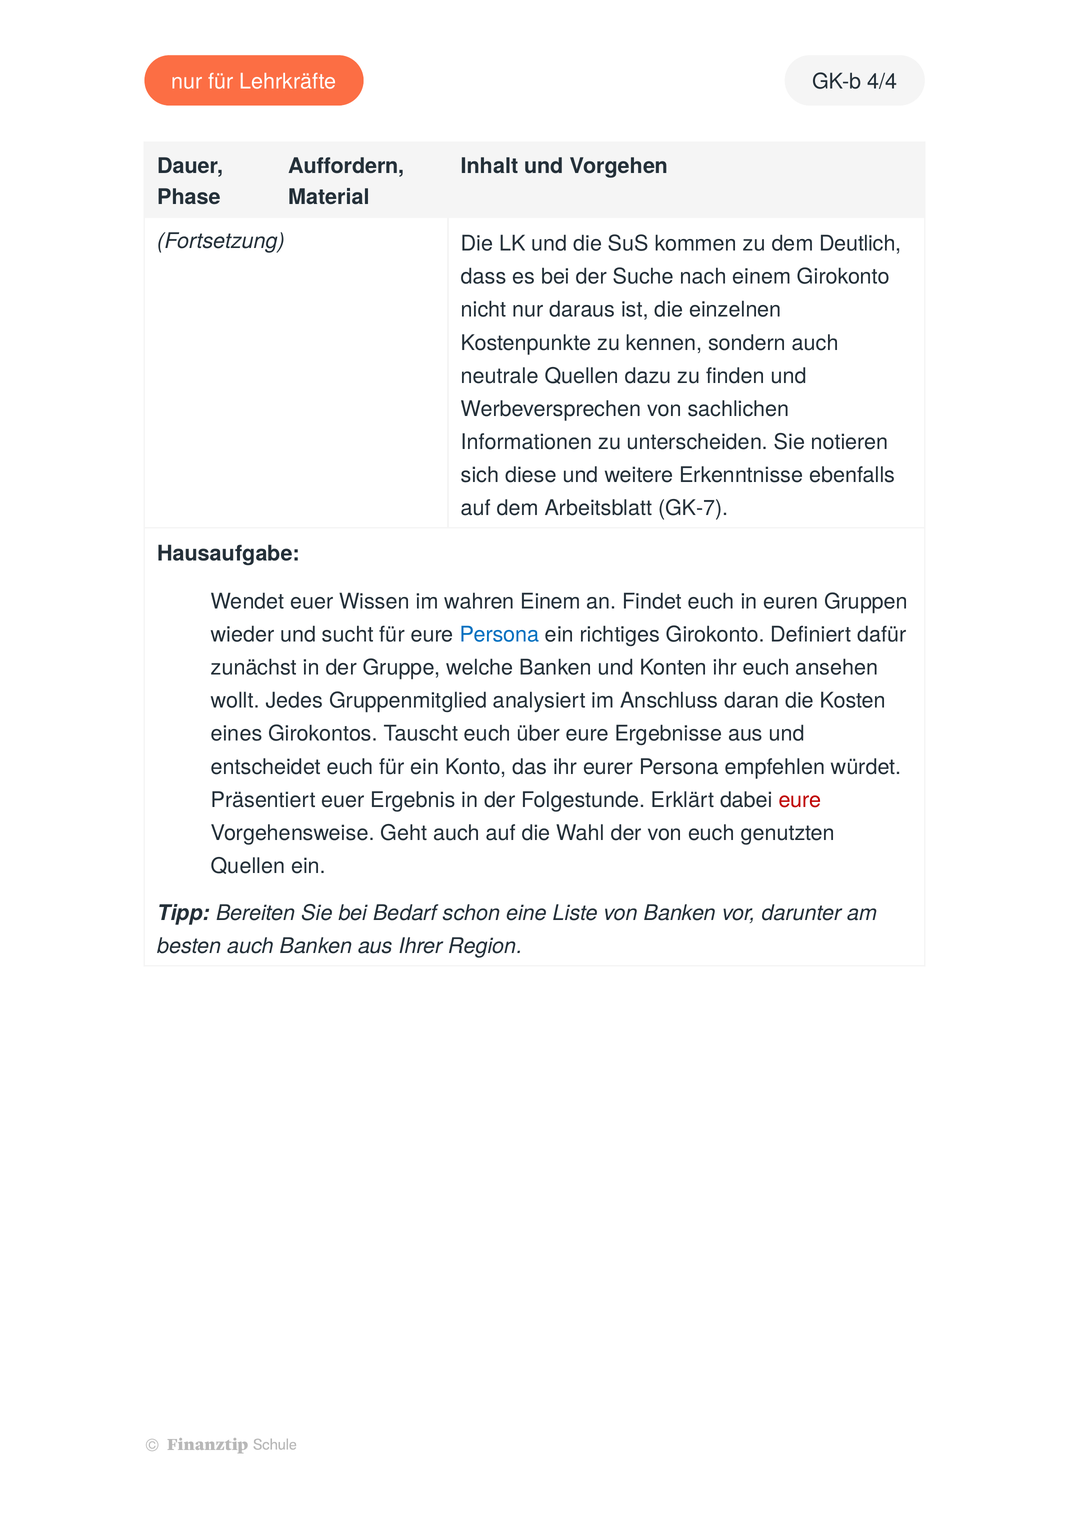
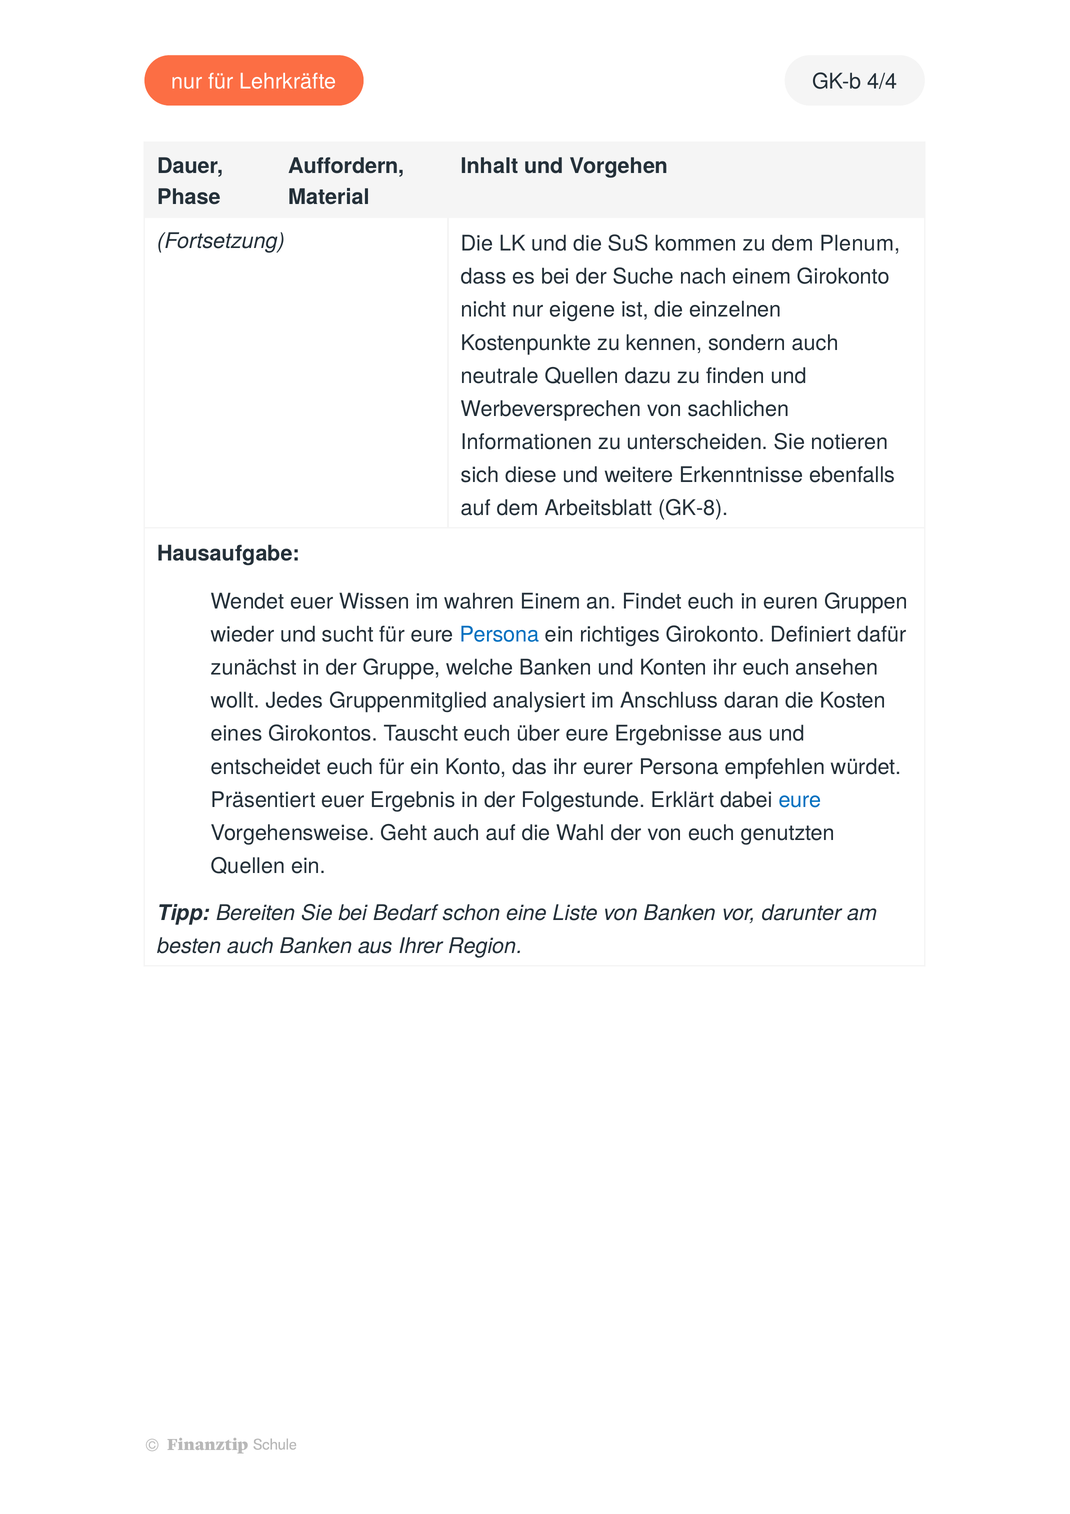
Deutlich: Deutlich -> Plenum
daraus: daraus -> eigene
GK-7: GK-7 -> GK-8
eure at (800, 800) colour: red -> blue
